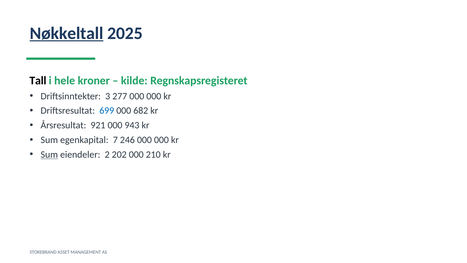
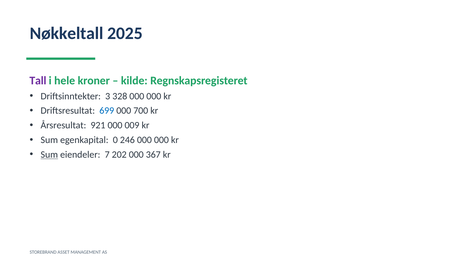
Nøkkeltall underline: present -> none
Tall colour: black -> purple
277: 277 -> 328
682: 682 -> 700
943: 943 -> 009
7: 7 -> 0
2: 2 -> 7
210: 210 -> 367
